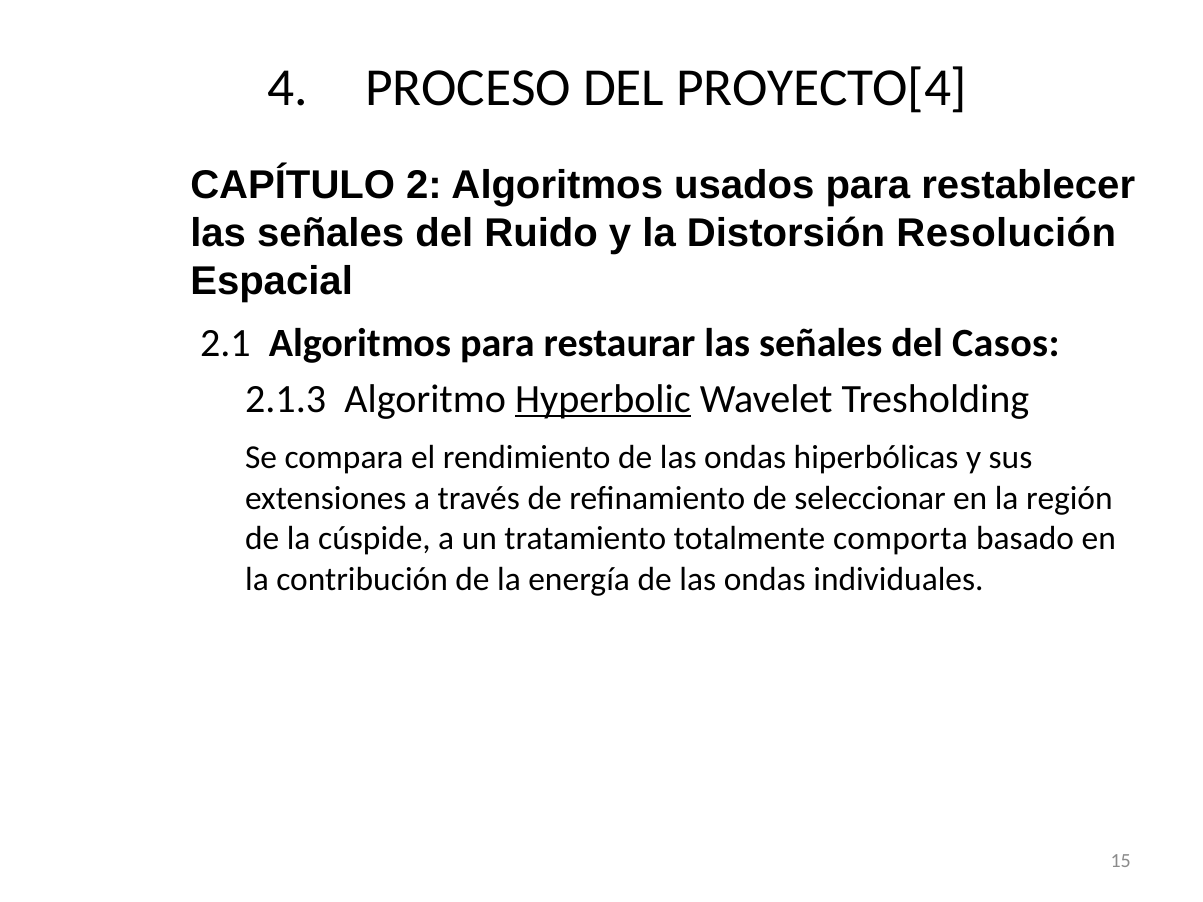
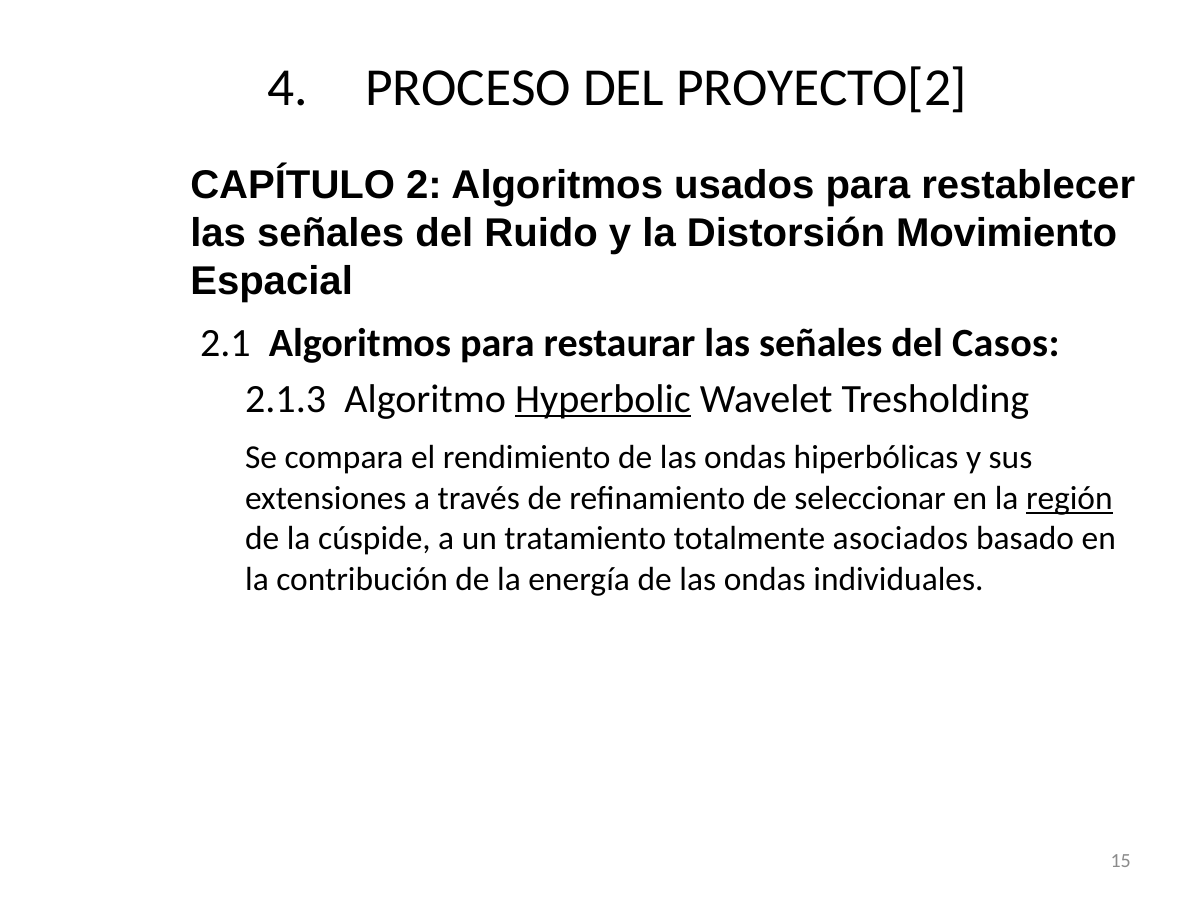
PROYECTO[4: PROYECTO[4 -> PROYECTO[2
Resolución: Resolución -> Movimiento
región underline: none -> present
comporta: comporta -> asociados
